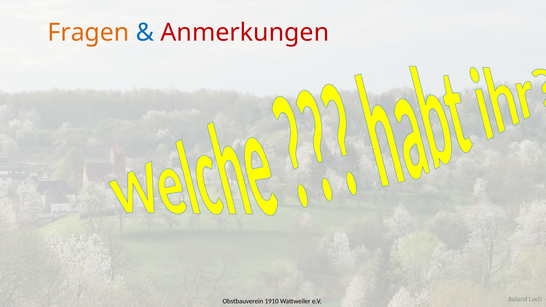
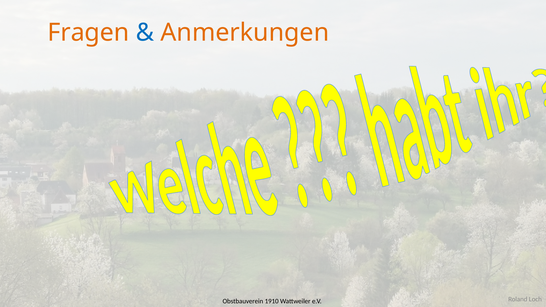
Anmerkungen colour: red -> orange
